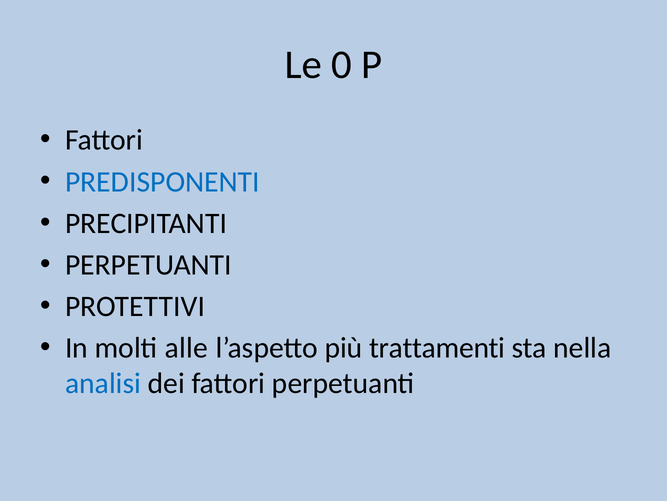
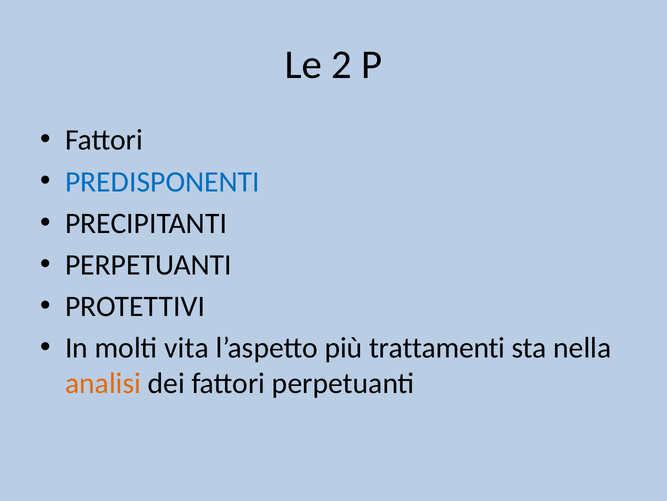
0: 0 -> 2
alle: alle -> vita
analisi colour: blue -> orange
